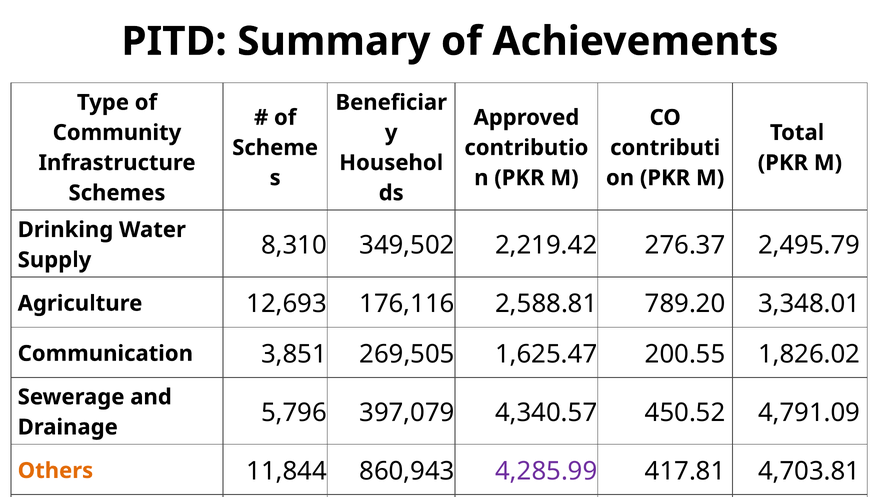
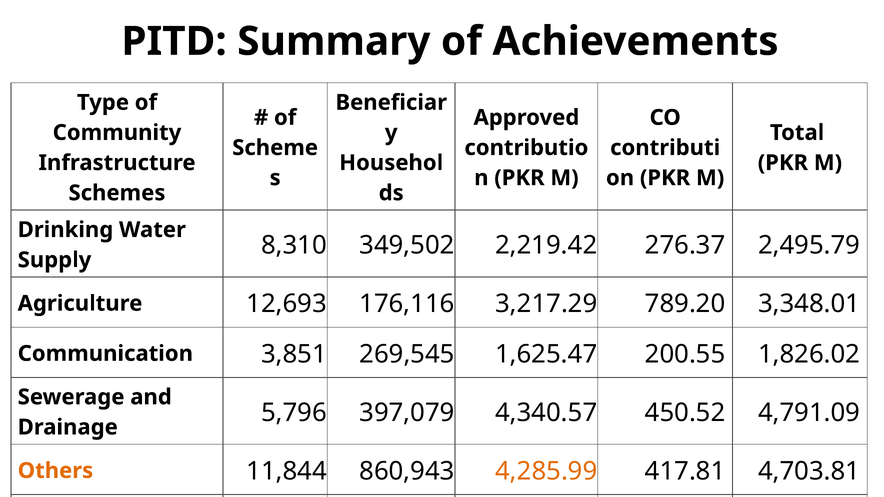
2,588.81: 2,588.81 -> 3,217.29
269,505: 269,505 -> 269,545
4,285.99 colour: purple -> orange
